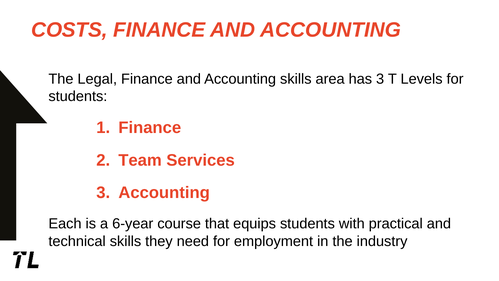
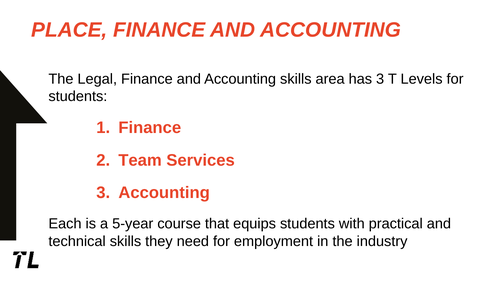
COSTS: COSTS -> PLACE
6-year: 6-year -> 5-year
